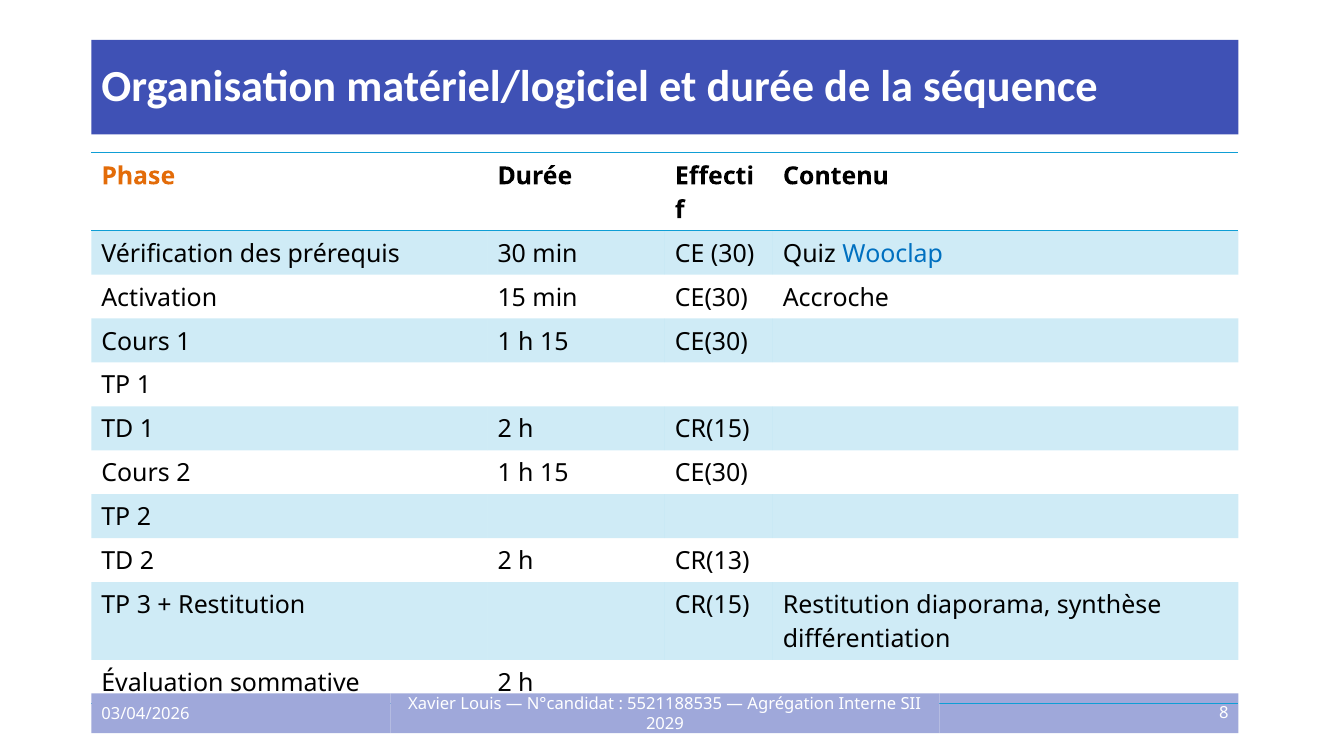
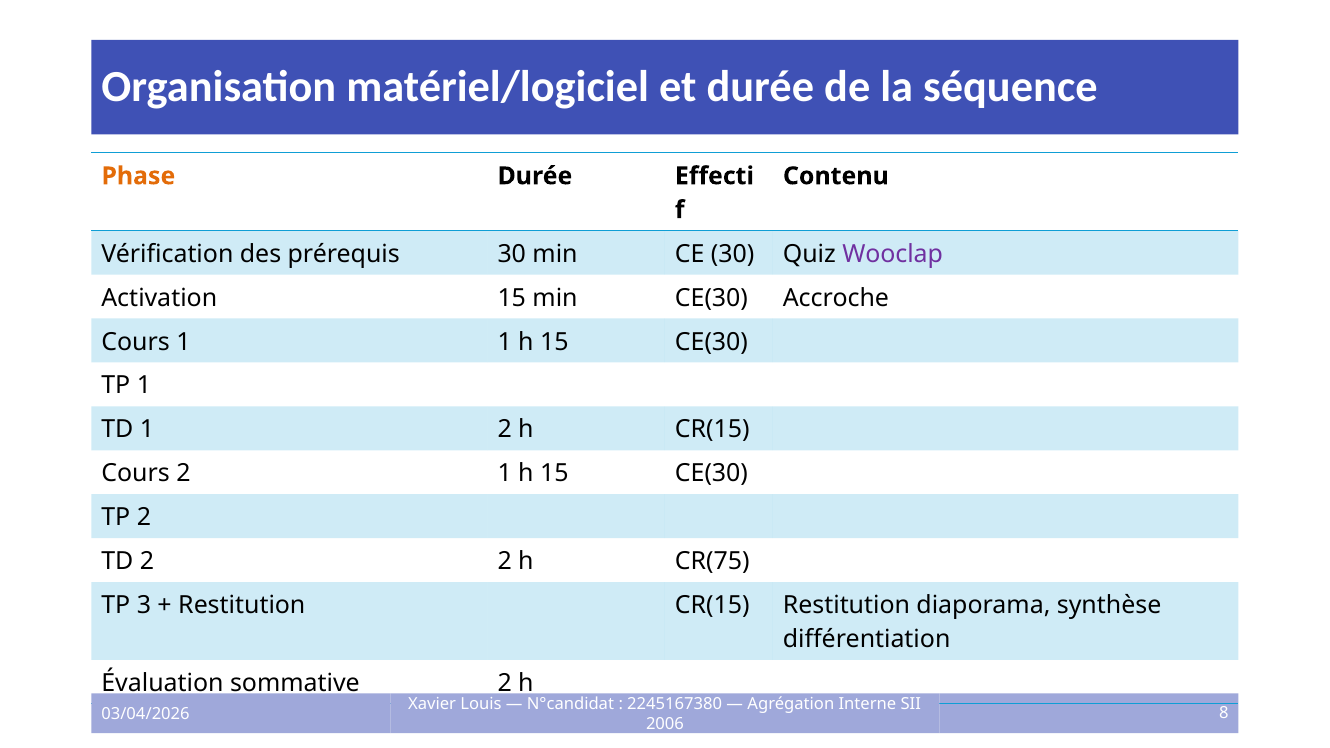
Wooclap colour: blue -> purple
CR(13: CR(13 -> CR(75
5521188535: 5521188535 -> 2245167380
2029: 2029 -> 2006
